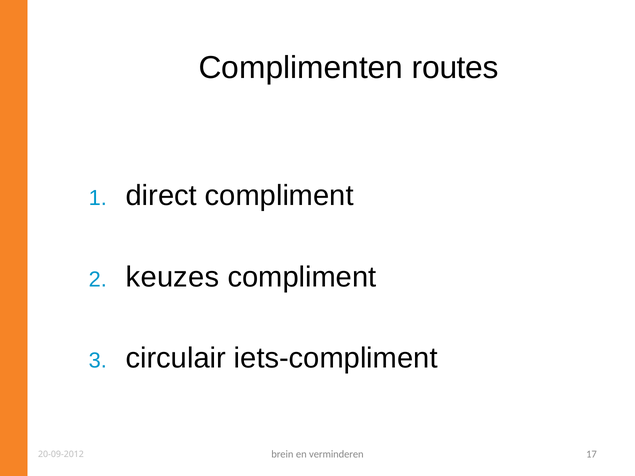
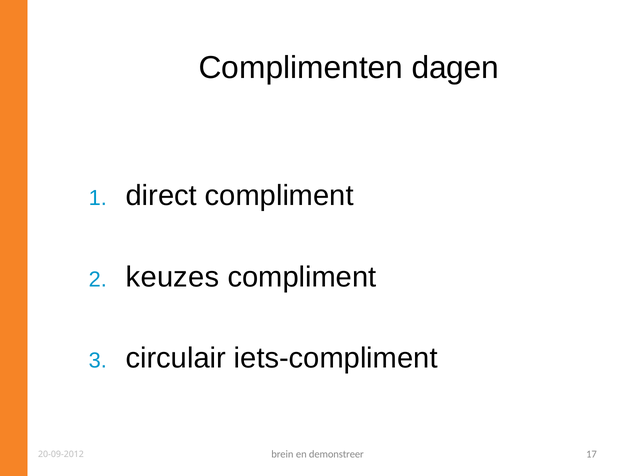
routes: routes -> dagen
verminderen: verminderen -> demonstreer
